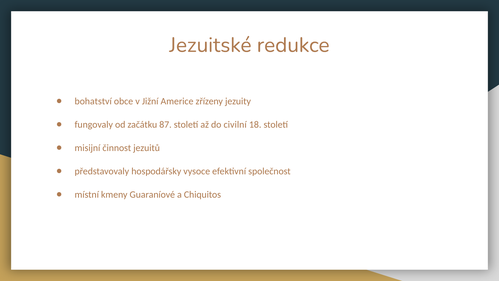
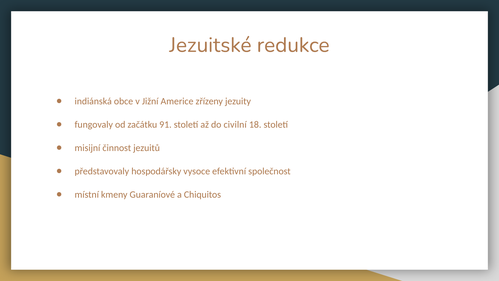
bohatství: bohatství -> indiánská
87: 87 -> 91
